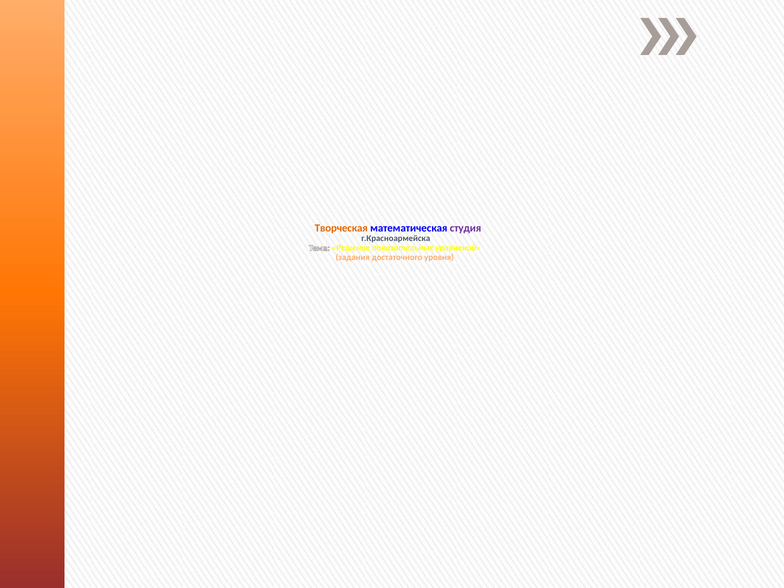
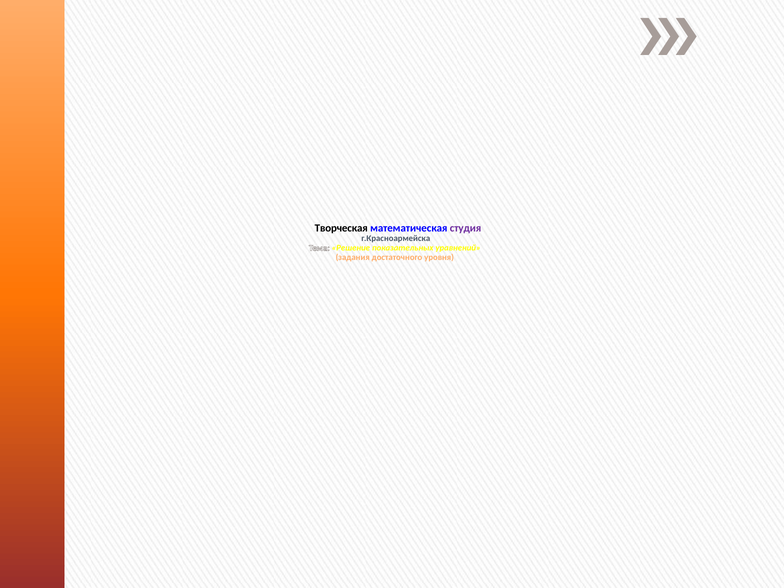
Творческая colour: orange -> black
